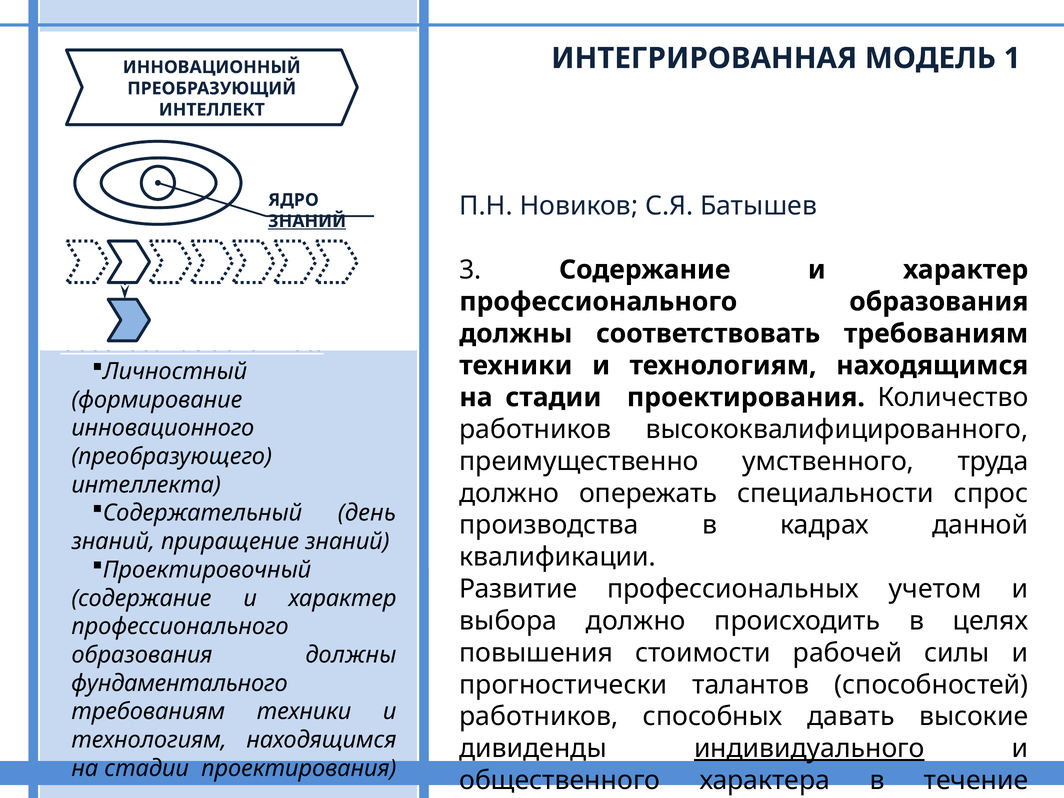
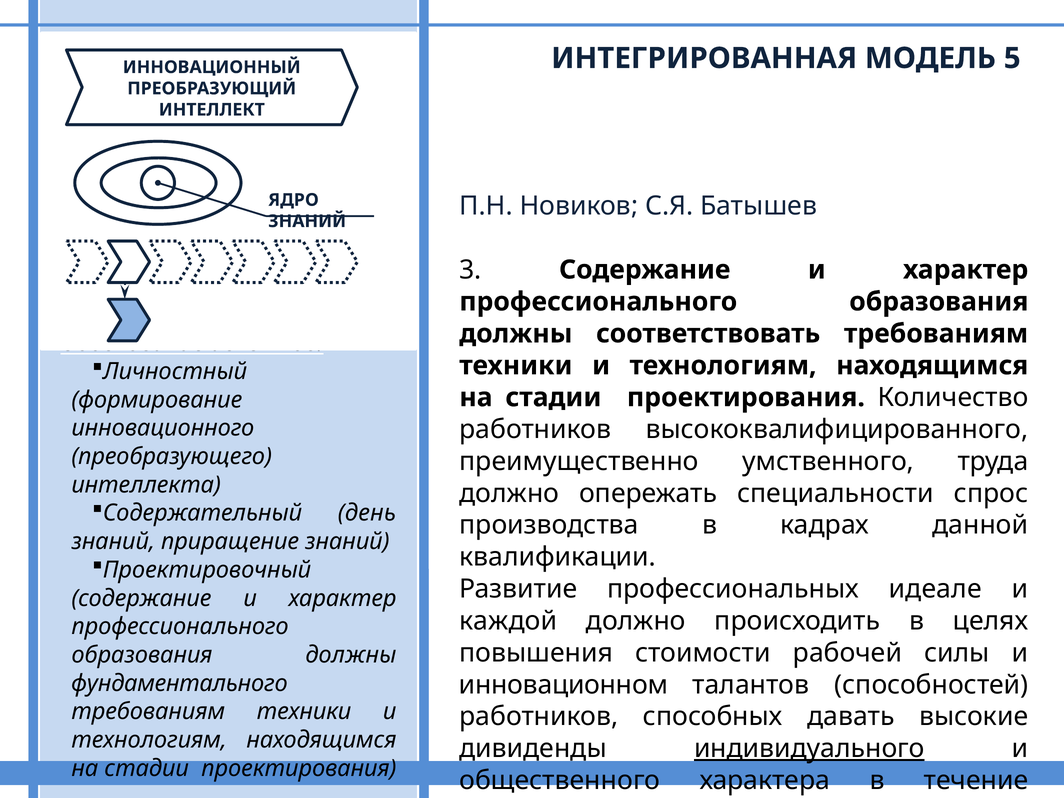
1: 1 -> 5
ЗНАНИЙ at (307, 221) underline: present -> none
учетом: учетом -> идеале
выбора: выбора -> каждой
прогностически: прогностически -> инновационном
